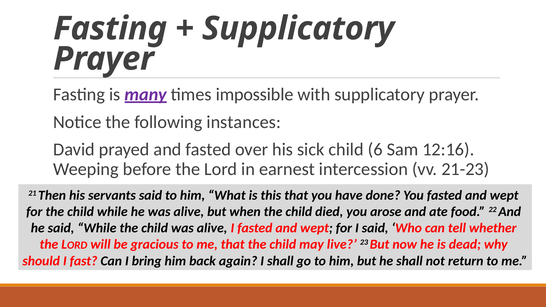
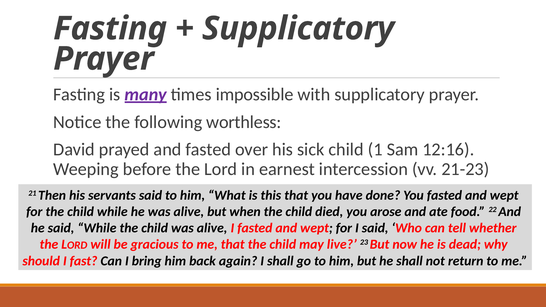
instances: instances -> worthless
6: 6 -> 1
